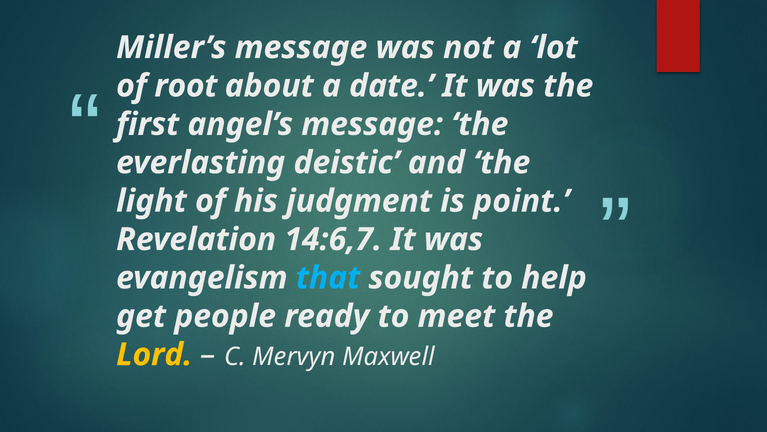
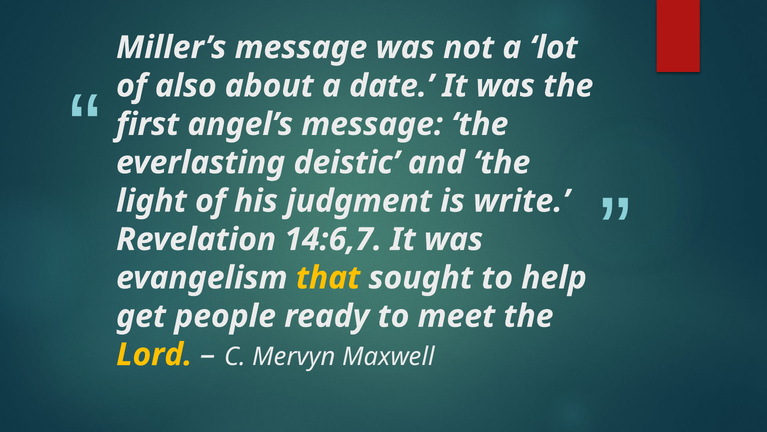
root: root -> also
point: point -> write
that colour: light blue -> yellow
